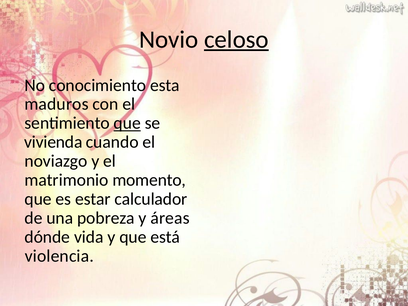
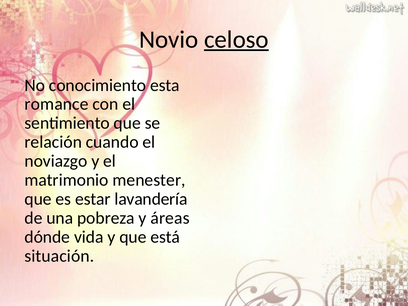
maduros: maduros -> romance
que at (127, 123) underline: present -> none
vivienda: vivienda -> relación
momento: momento -> menester
calculador: calculador -> lavandería
violencia: violencia -> situación
